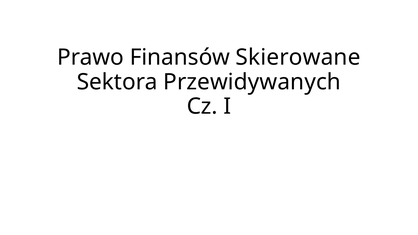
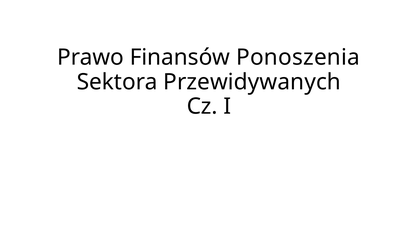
Skierowane: Skierowane -> Ponoszenia
